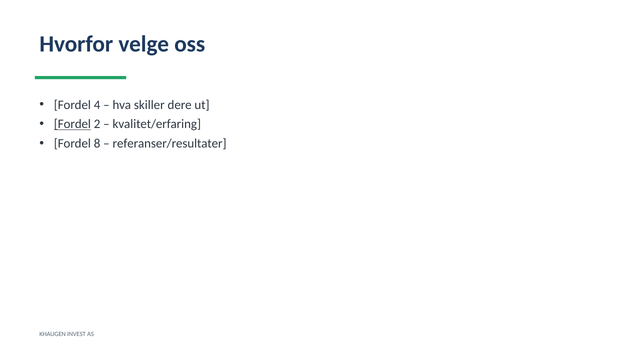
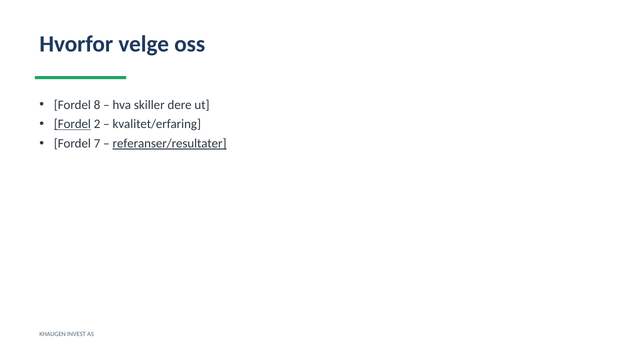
4: 4 -> 8
8: 8 -> 7
referanser/resultater underline: none -> present
